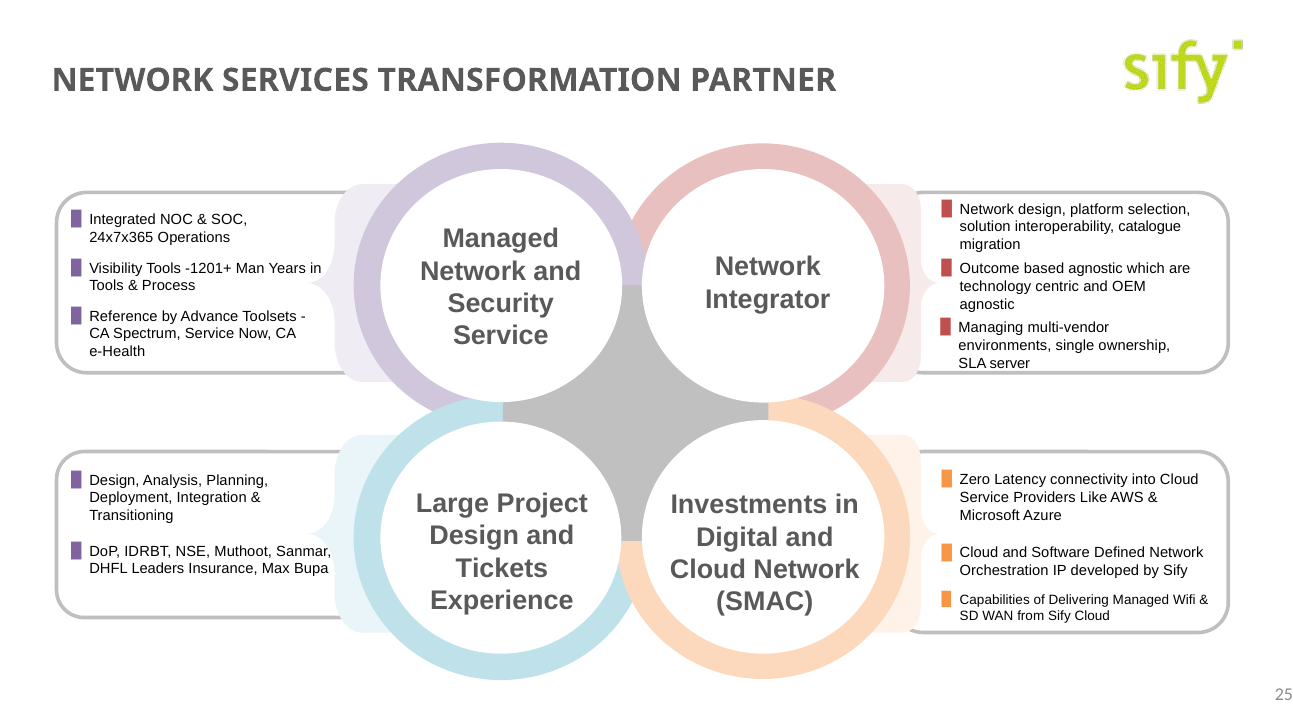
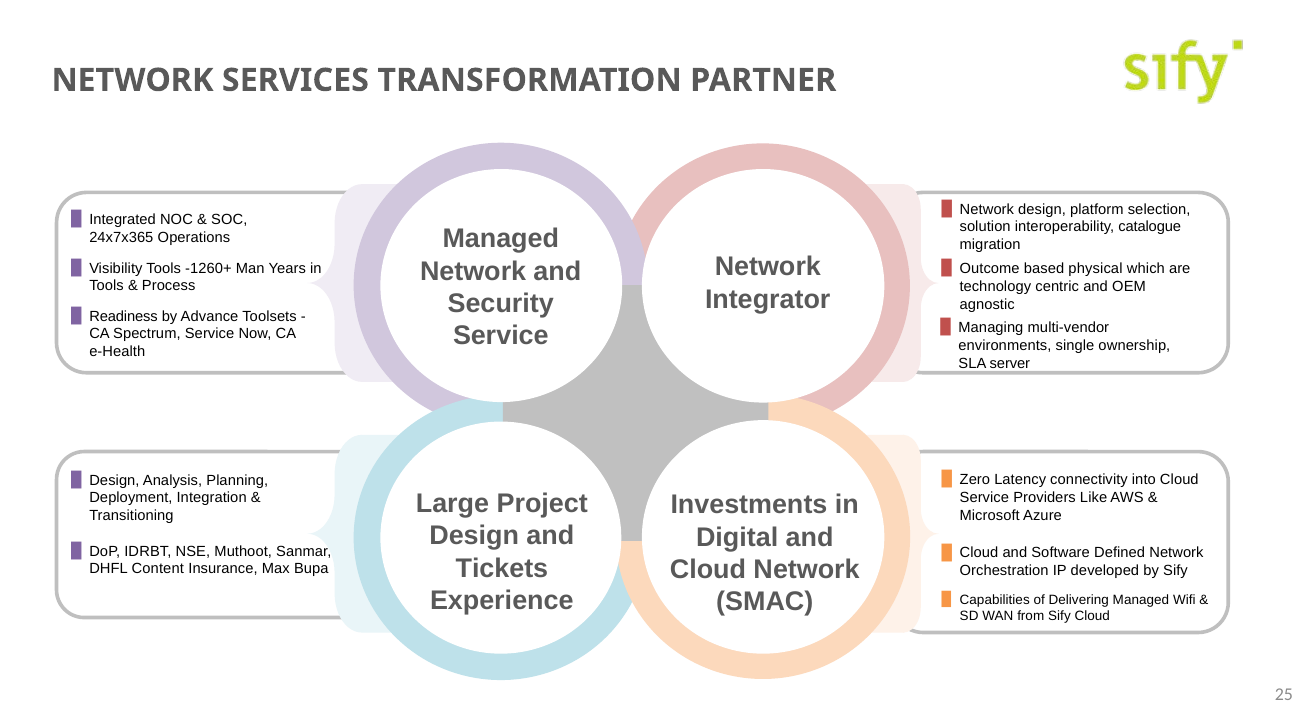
-1201+: -1201+ -> -1260+
based agnostic: agnostic -> physical
Reference: Reference -> Readiness
Leaders: Leaders -> Content
